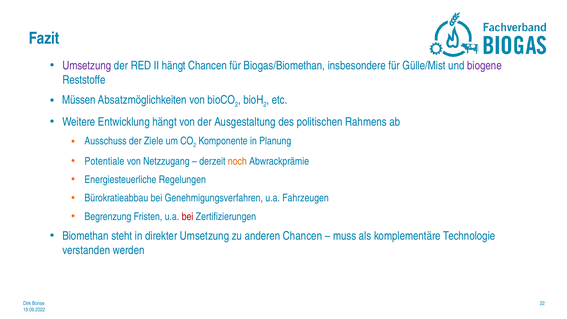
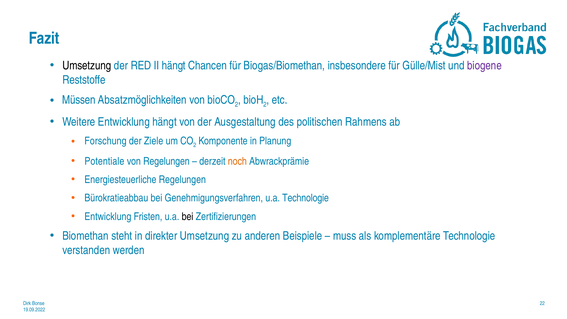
Umsetzung at (87, 66) colour: purple -> black
Ausschuss: Ausschuss -> Forschung
von Netzzugang: Netzzugang -> Regelungen
u.a Fahrzeugen: Fahrzeugen -> Technologie
Begrenzung at (108, 216): Begrenzung -> Entwicklung
bei at (187, 216) colour: red -> black
anderen Chancen: Chancen -> Beispiele
